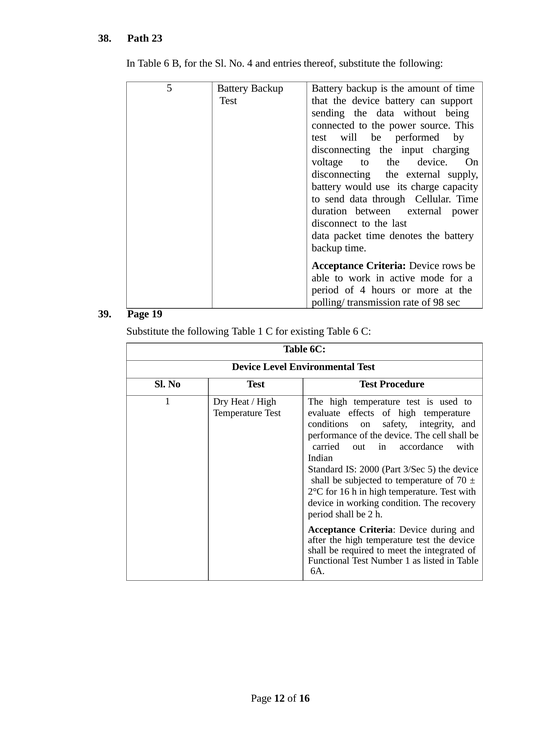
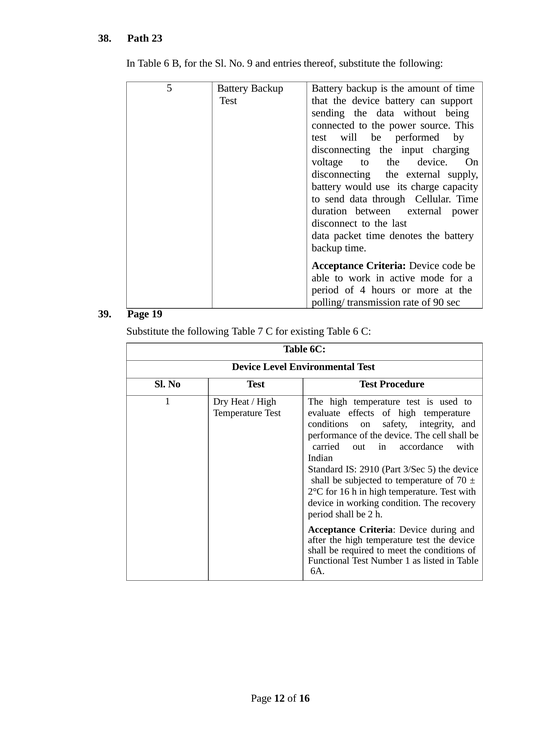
No 4: 4 -> 9
rows: rows -> code
98: 98 -> 90
Table 1: 1 -> 7
2000: 2000 -> 2910
the integrated: integrated -> conditions
